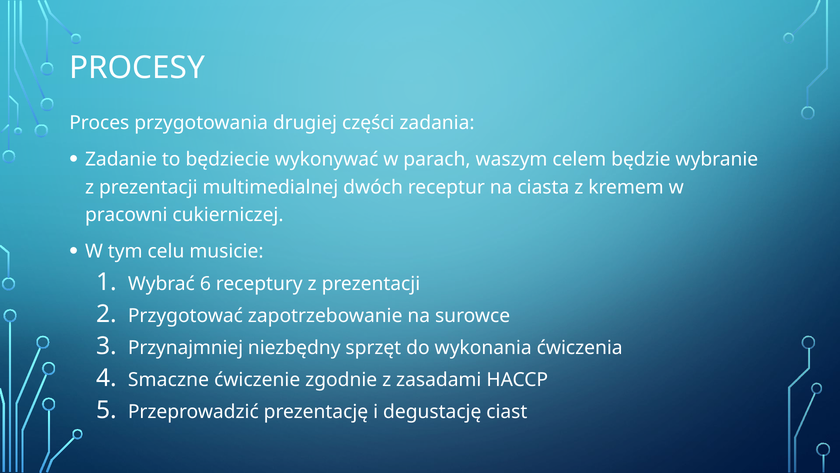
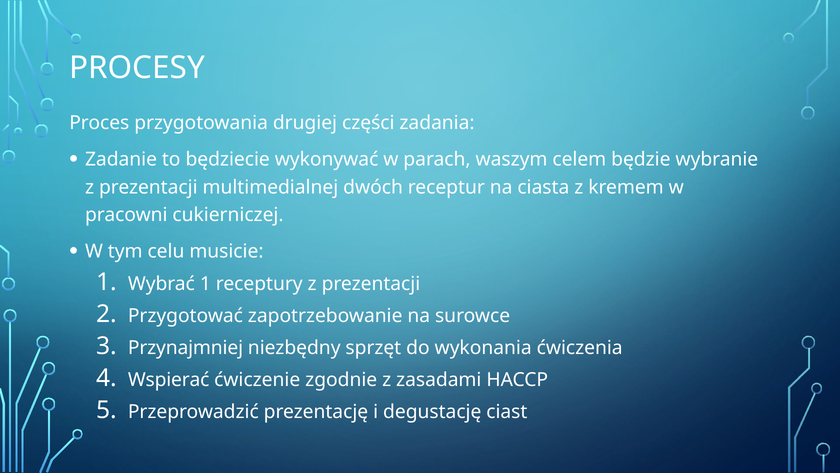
Wybrać 6: 6 -> 1
Smaczne: Smaczne -> Wspierać
